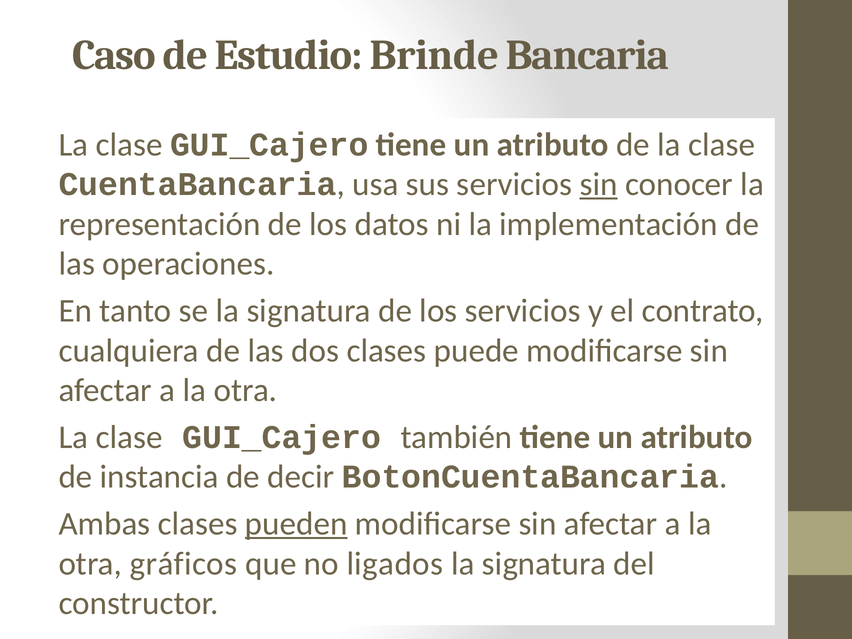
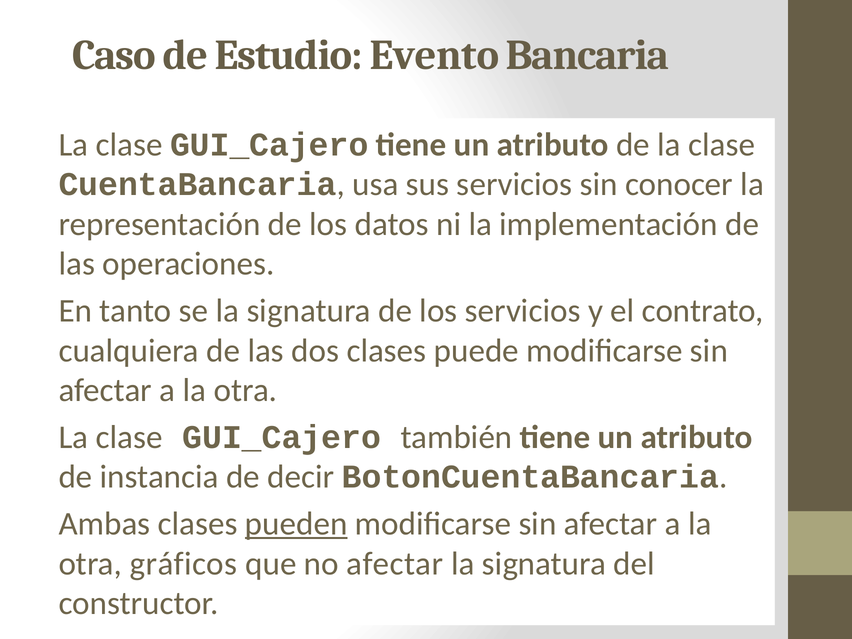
Brinde: Brinde -> Evento
sin at (599, 184) underline: present -> none
no ligados: ligados -> afectar
